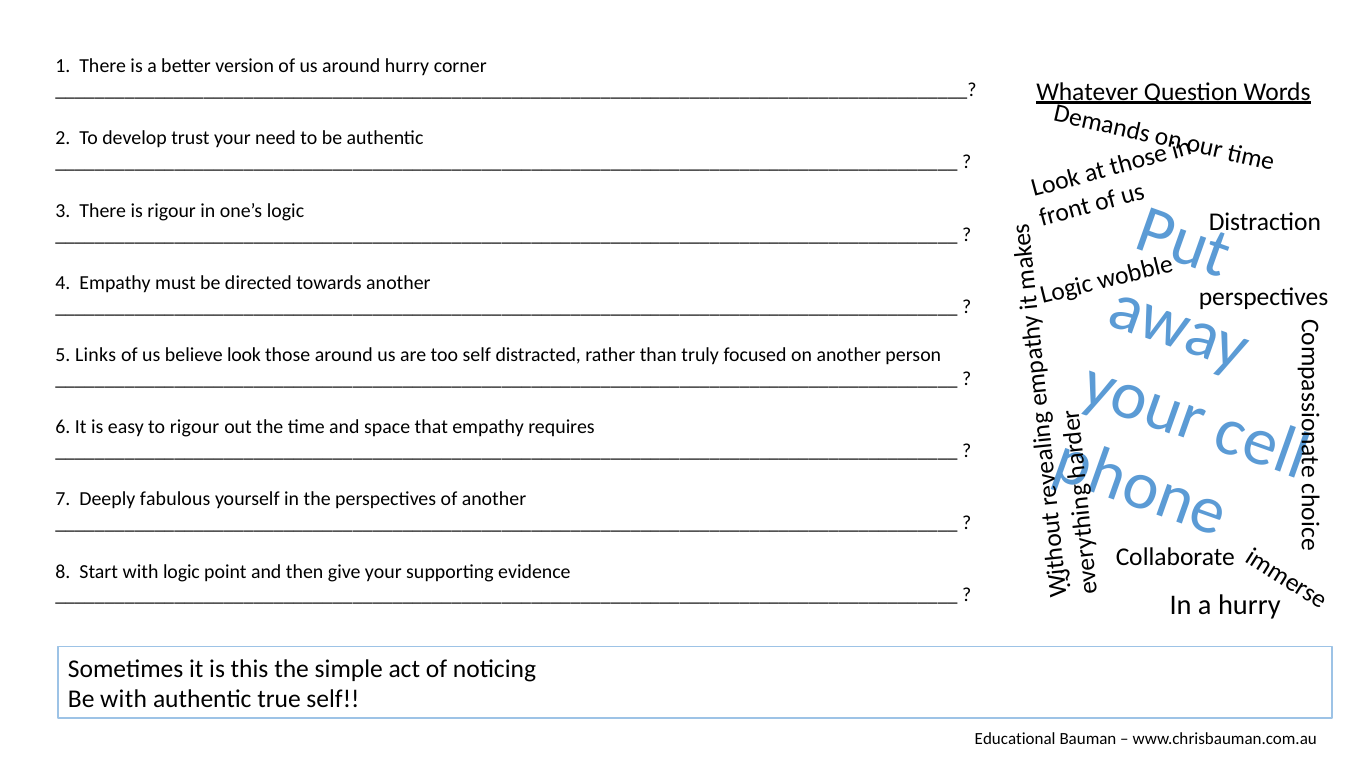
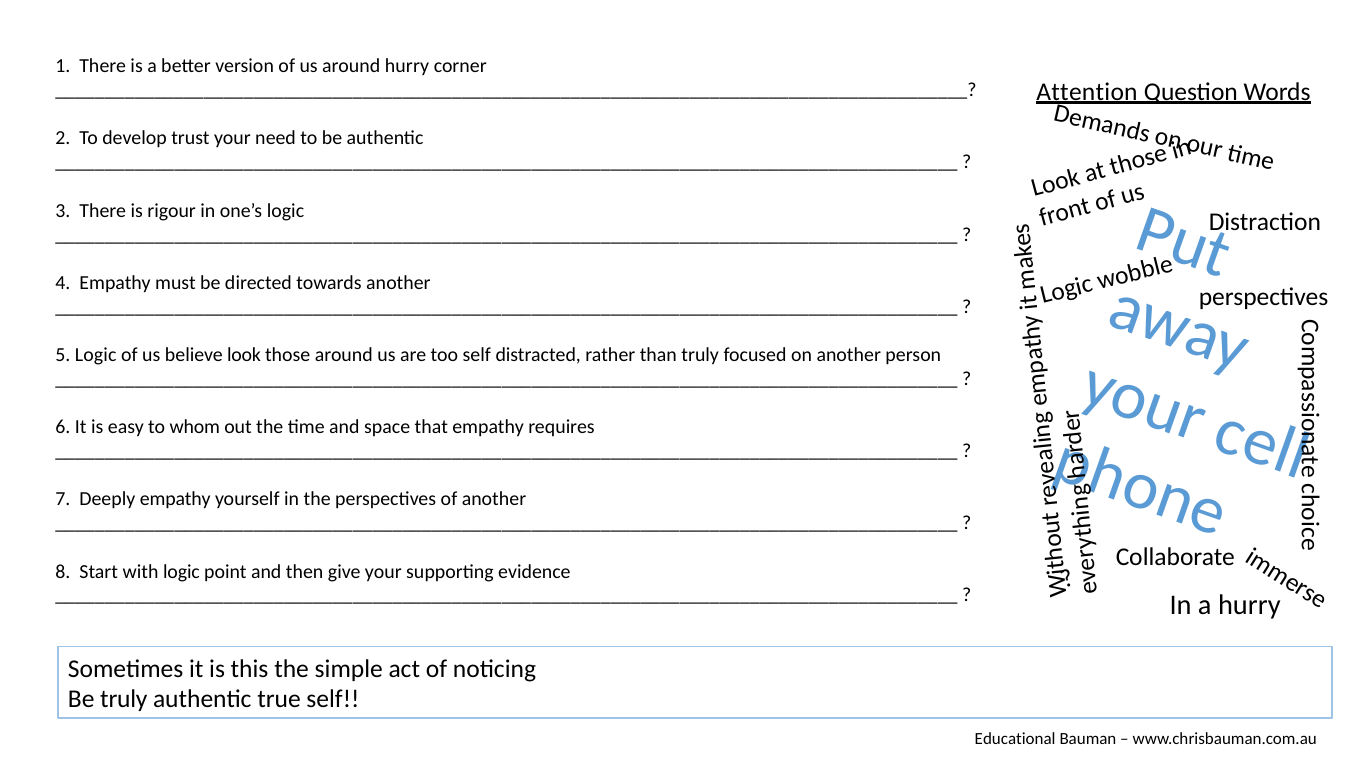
Whatever: Whatever -> Attention
5 Links: Links -> Logic
to rigour: rigour -> whom
Deeply fabulous: fabulous -> empathy
Be with: with -> truly
